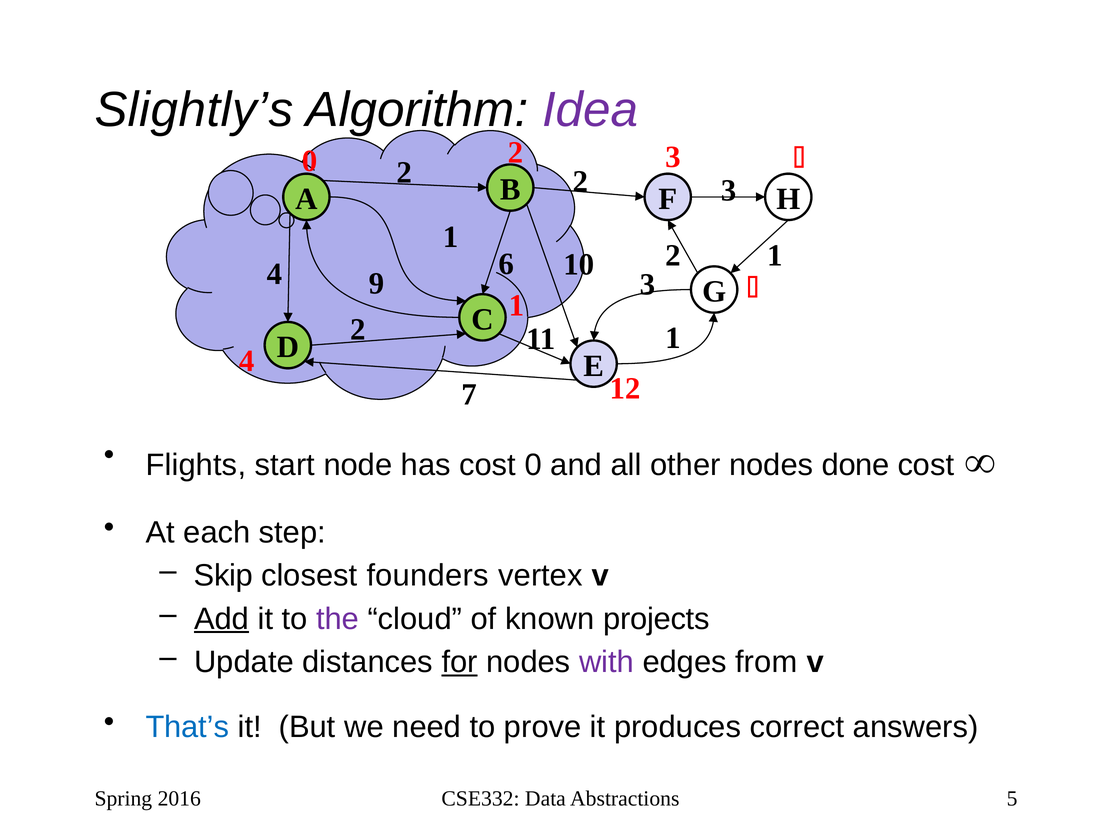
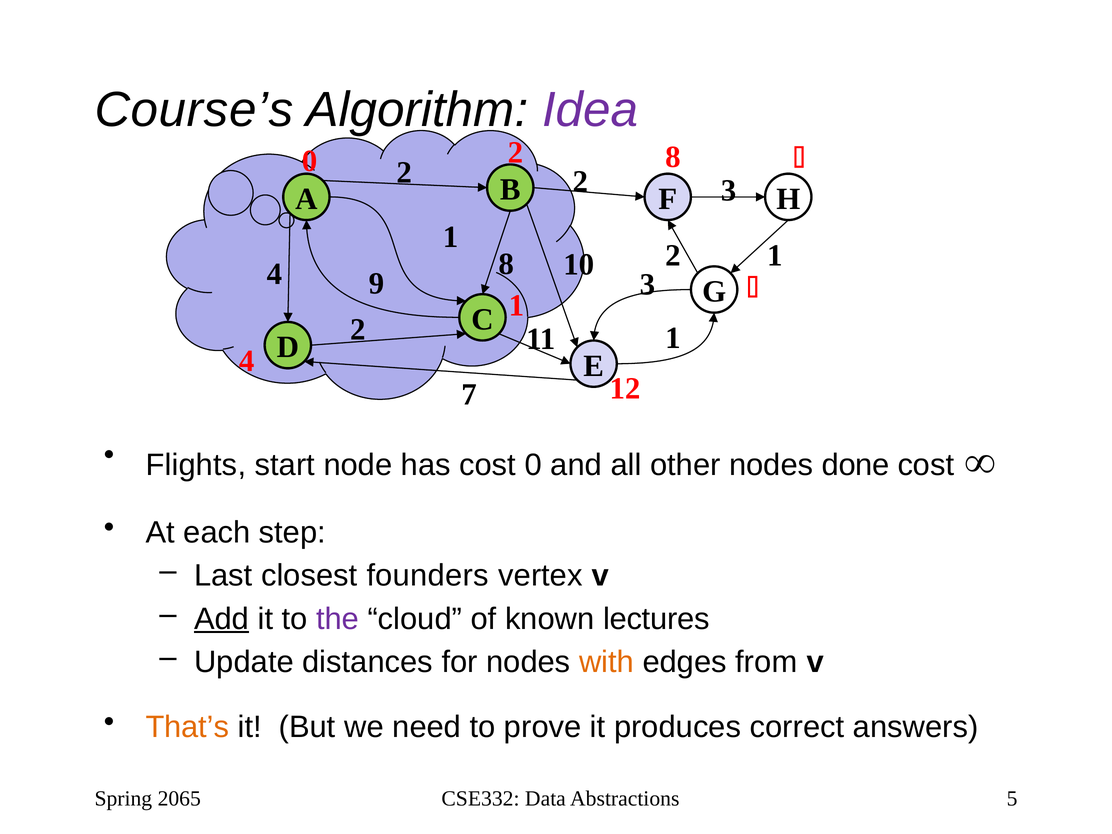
Slightly’s: Slightly’s -> Course’s
0 2 3: 3 -> 8
4 6: 6 -> 8
Skip: Skip -> Last
projects: projects -> lectures
for underline: present -> none
with colour: purple -> orange
That’s colour: blue -> orange
2016: 2016 -> 2065
